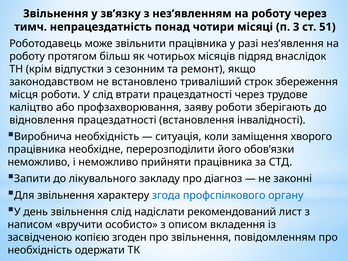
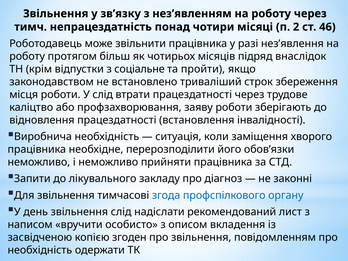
3: 3 -> 2
51: 51 -> 46
сезонним: сезонним -> соціальне
ремонт: ремонт -> пройти
характеру: характеру -> тимчасові
